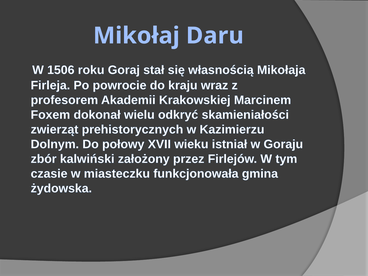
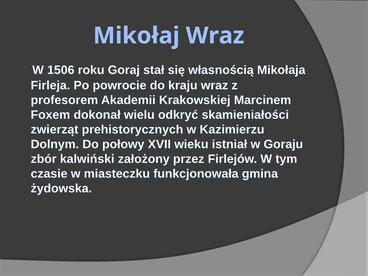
Mikołaj Daru: Daru -> Wraz
